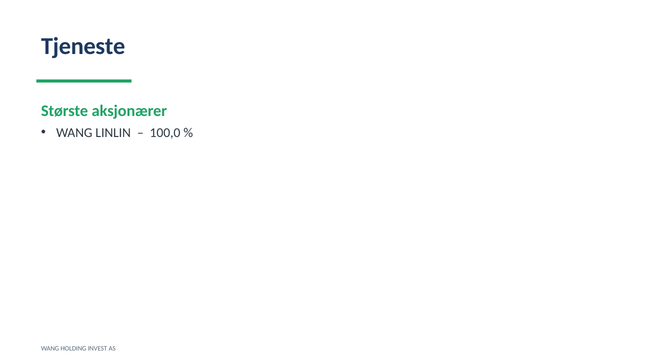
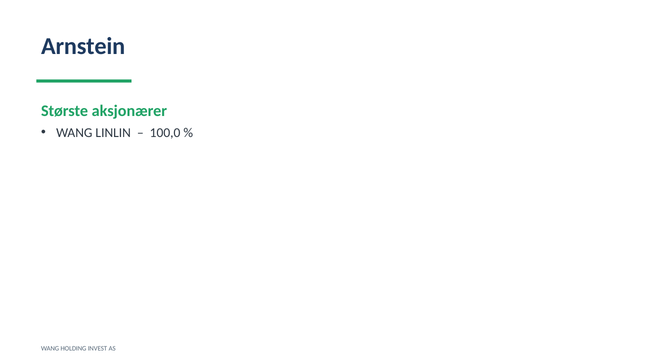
Tjeneste: Tjeneste -> Arnstein
